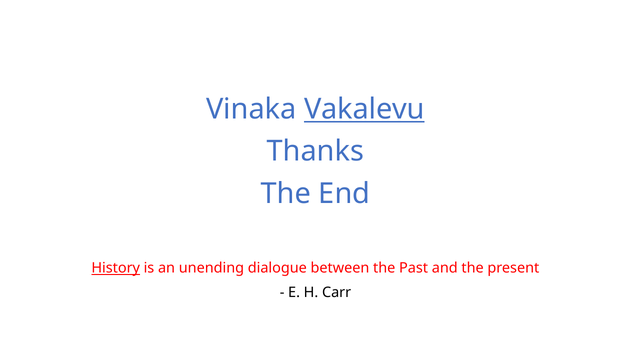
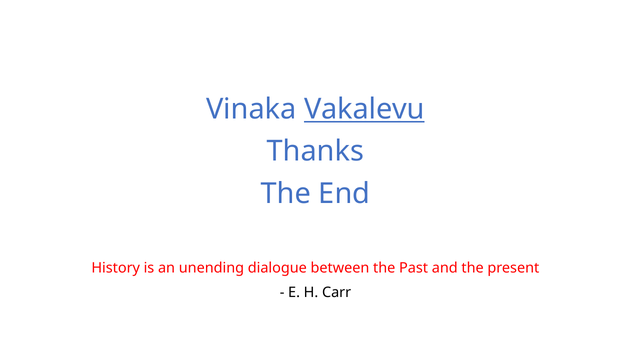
History underline: present -> none
